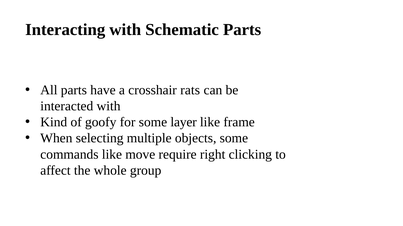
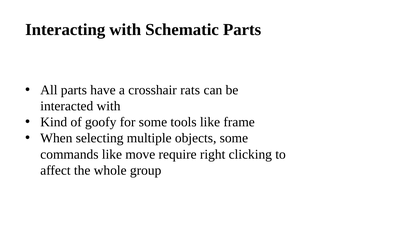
layer: layer -> tools
